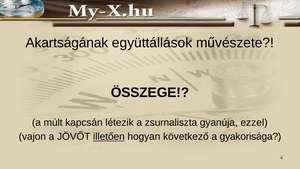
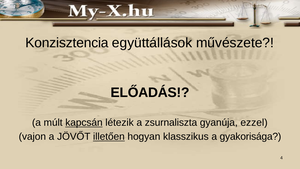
Akartságának: Akartságának -> Konzisztencia
ÖSSZEGE: ÖSSZEGE -> ELŐADÁS
kapcsán underline: none -> present
következő: következő -> klasszikus
